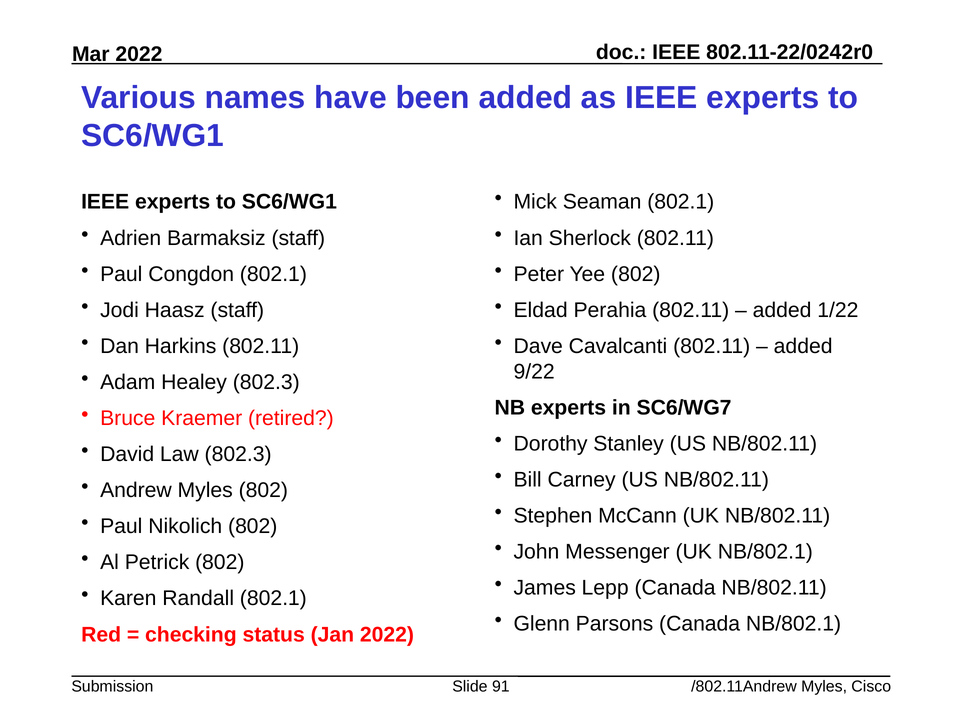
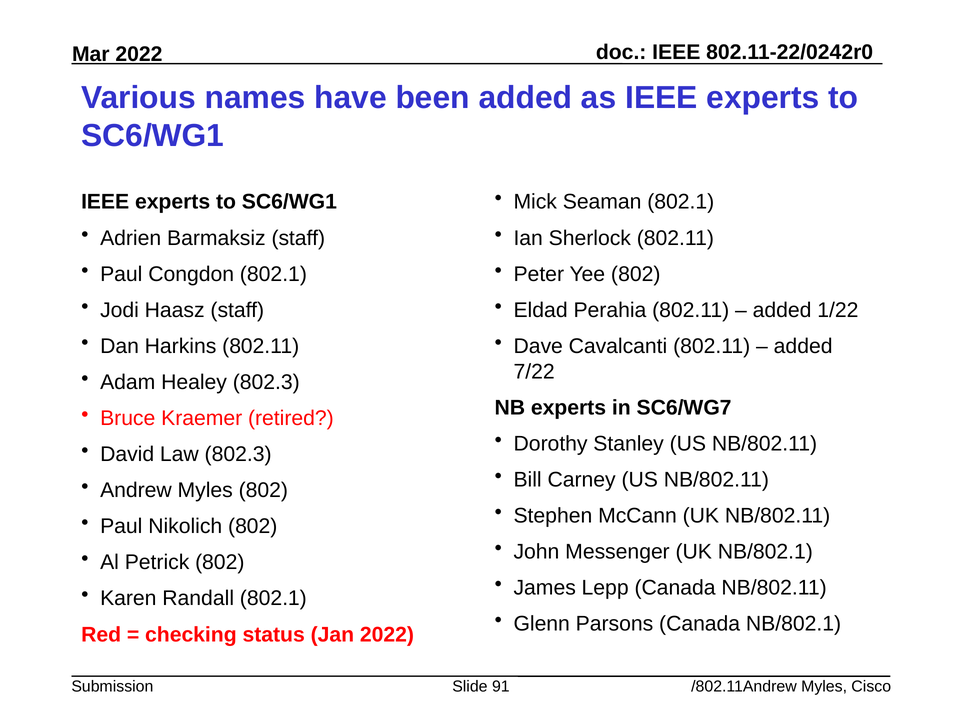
9/22: 9/22 -> 7/22
